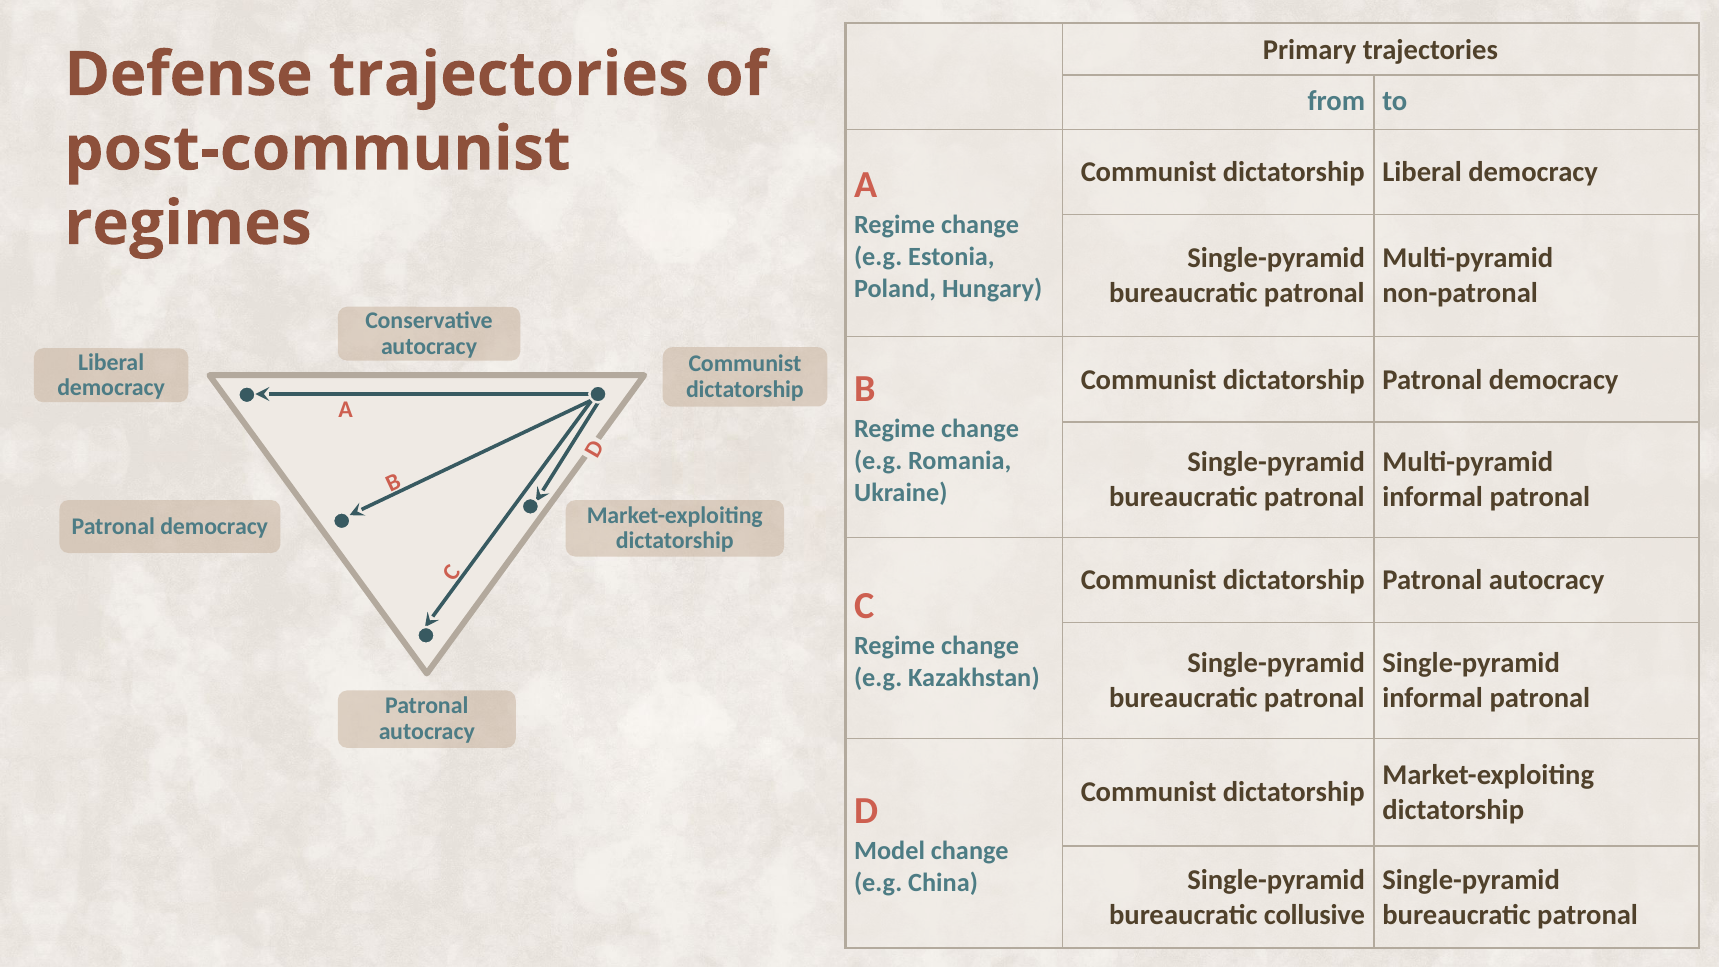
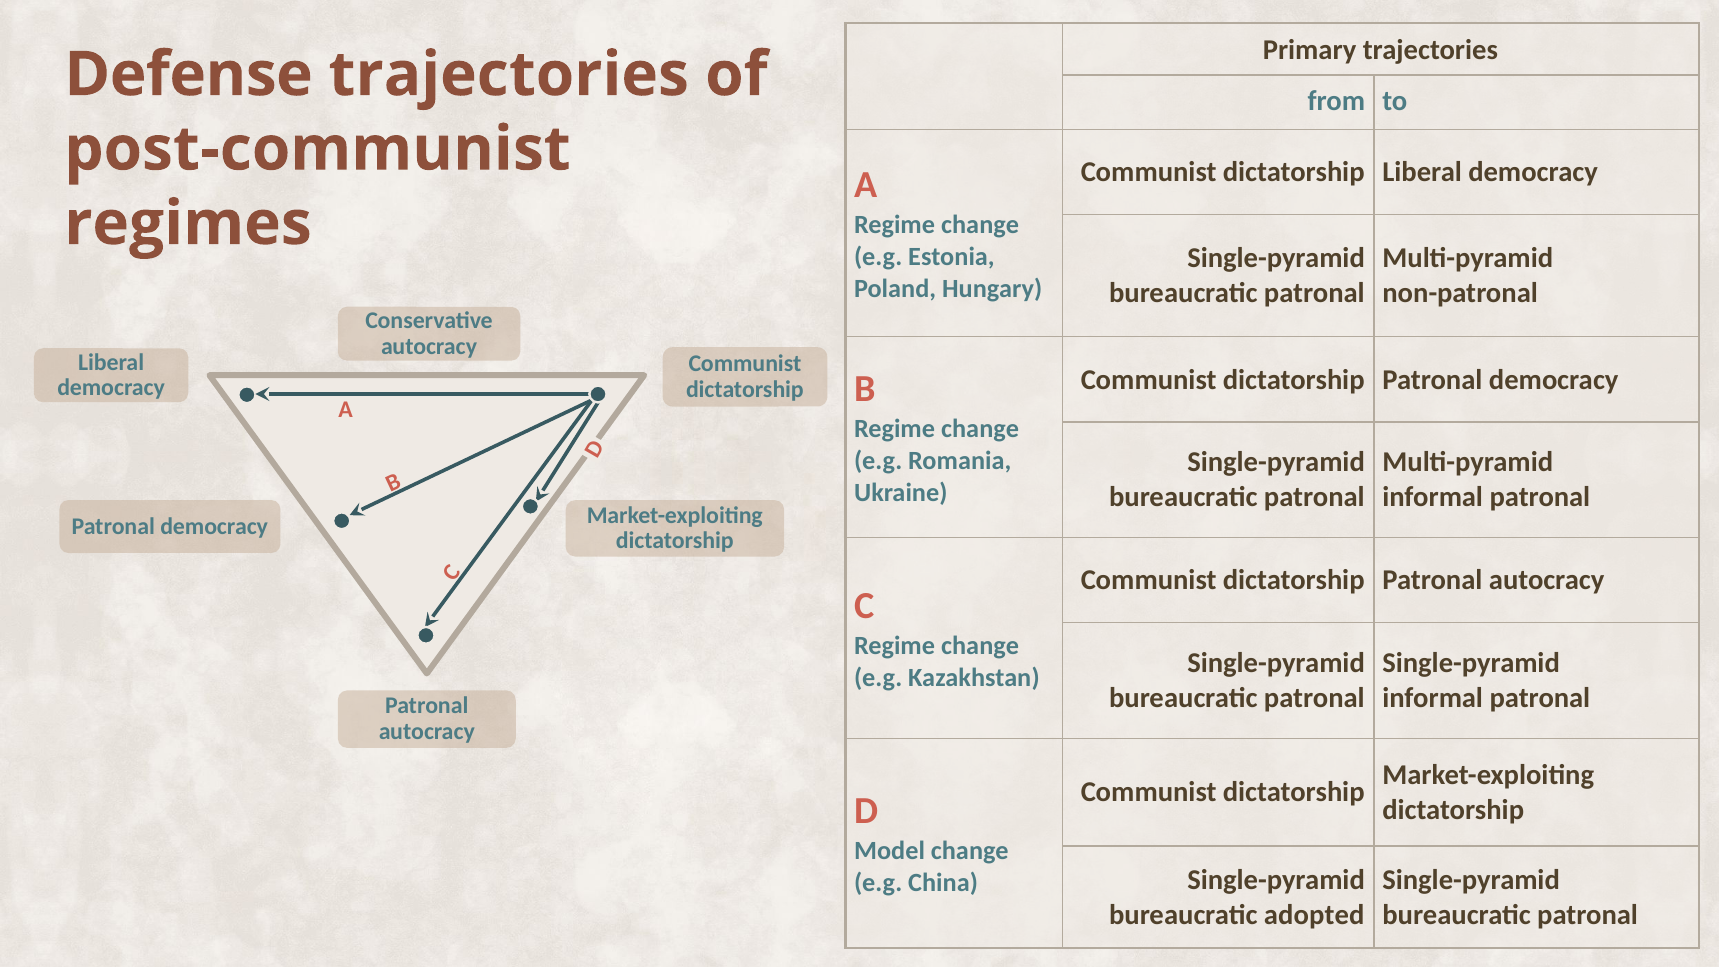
collusive: collusive -> adopted
